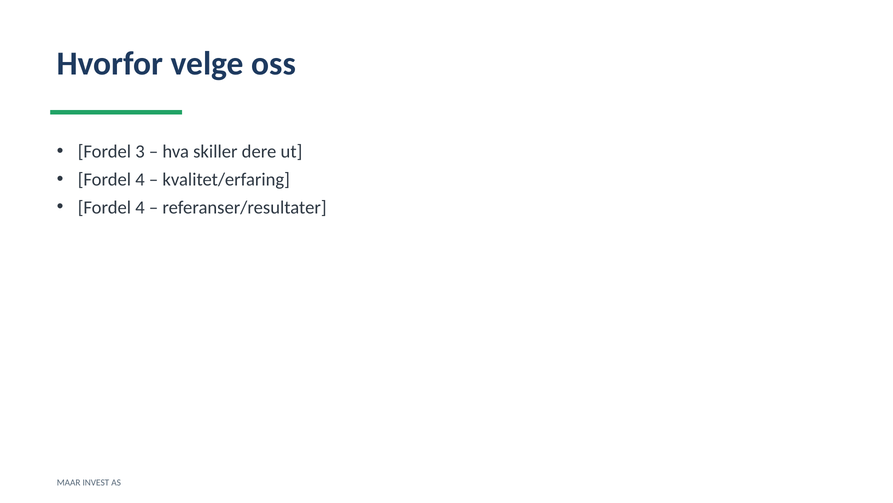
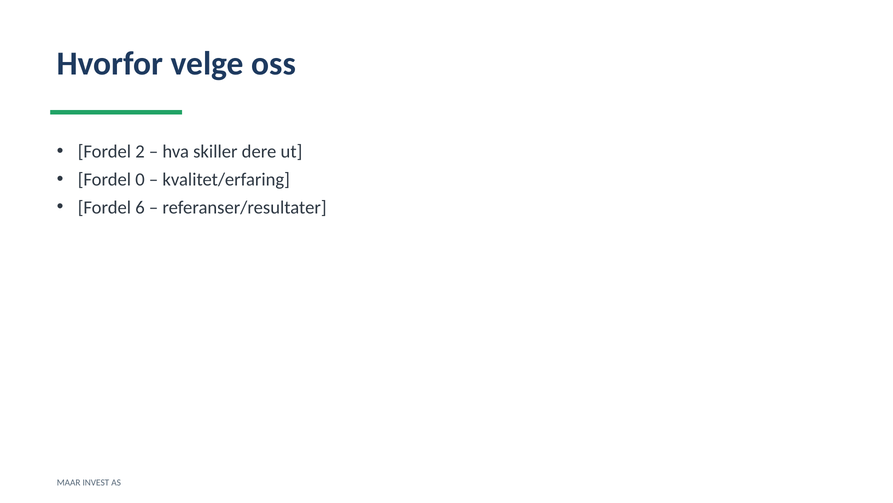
3: 3 -> 2
4 at (140, 179): 4 -> 0
4 at (140, 207): 4 -> 6
